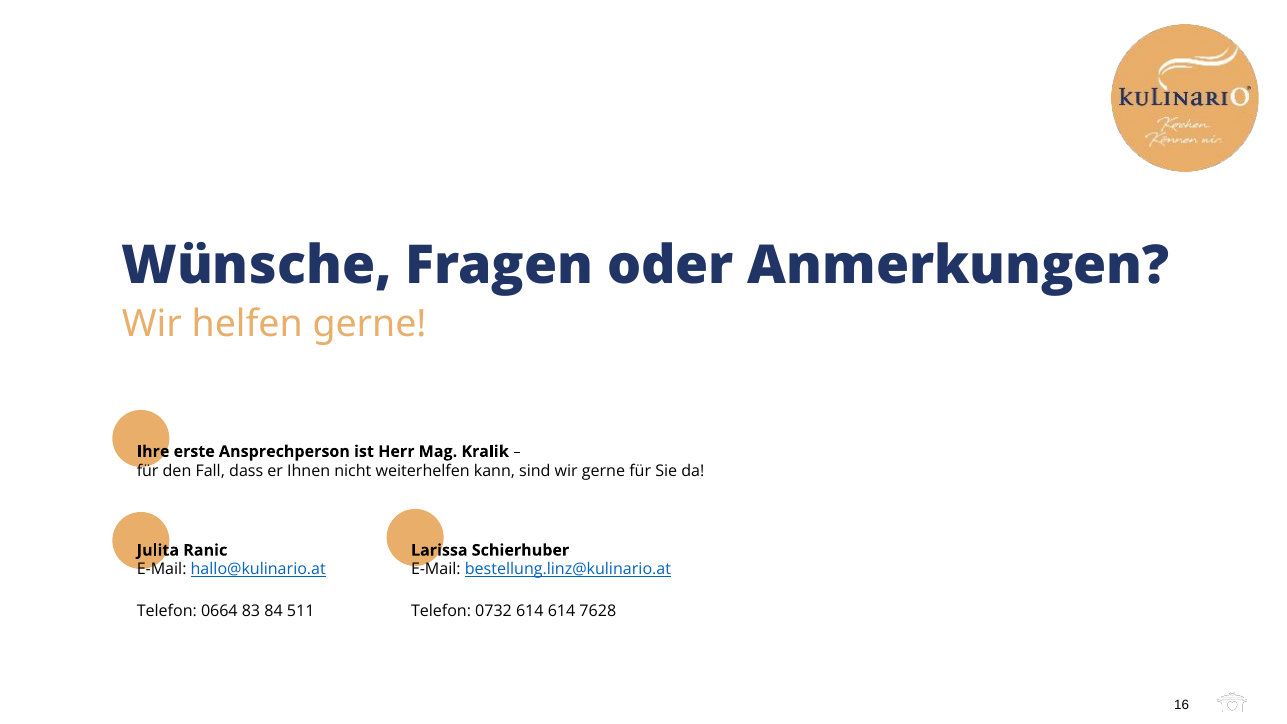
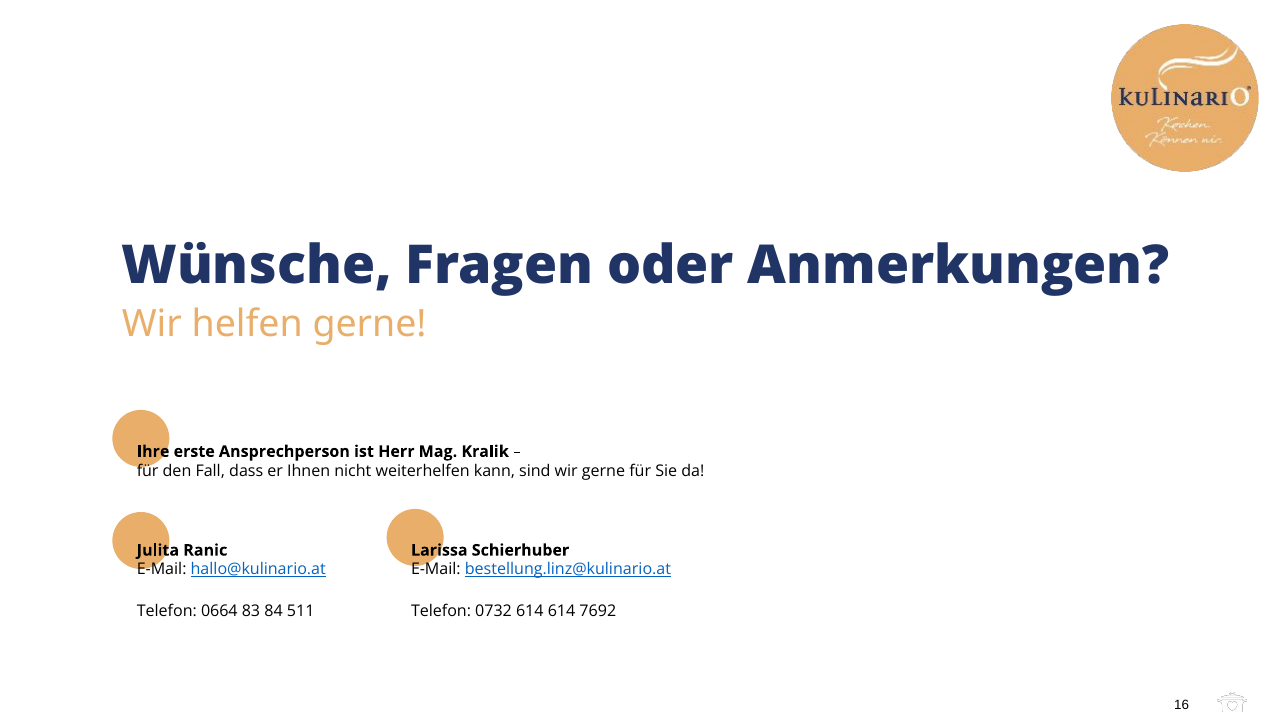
7628: 7628 -> 7692
